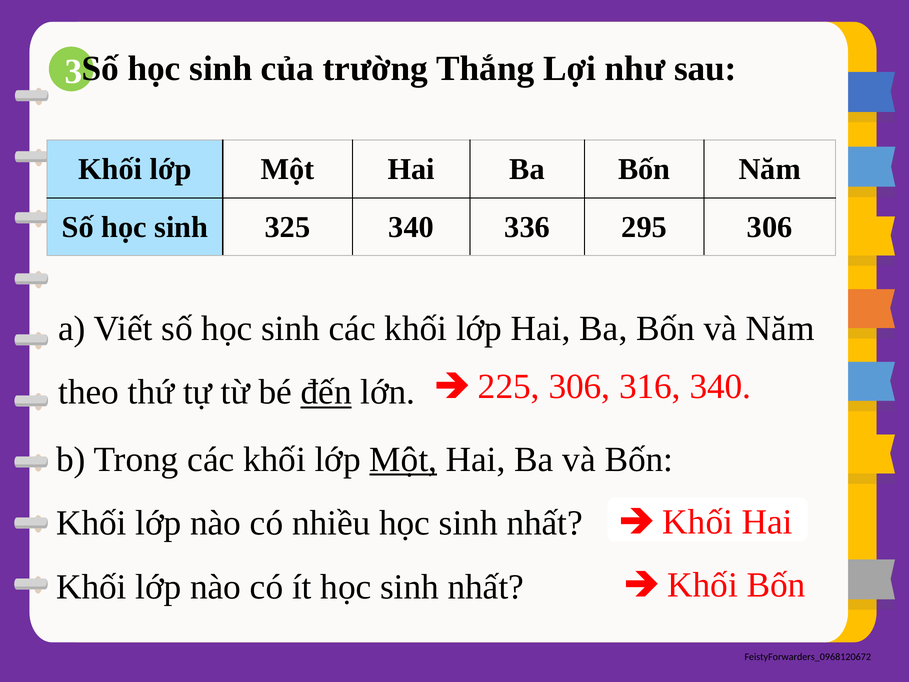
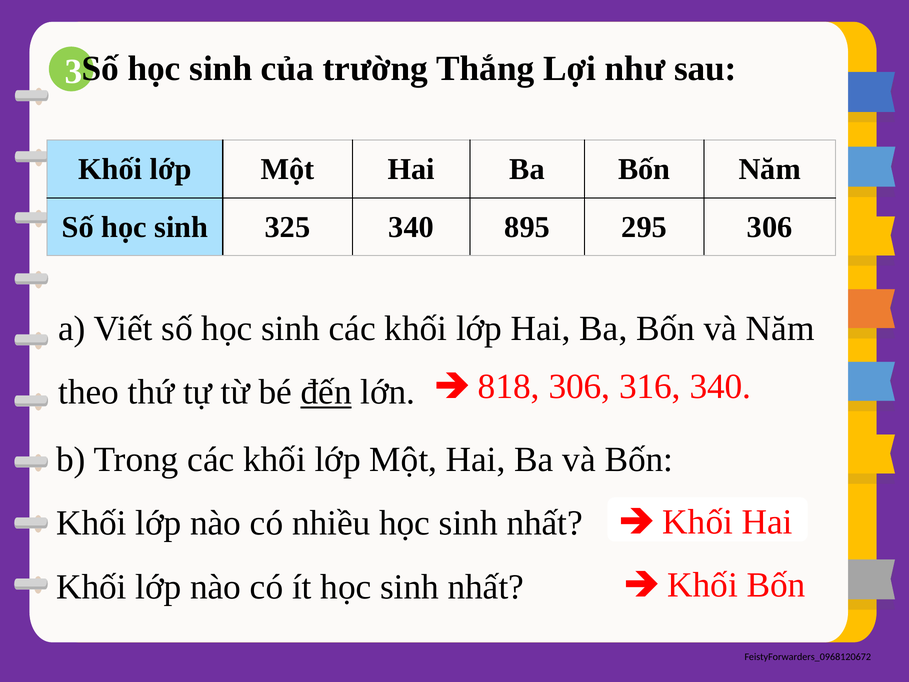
336: 336 -> 895
225: 225 -> 818
Một at (403, 459) underline: present -> none
